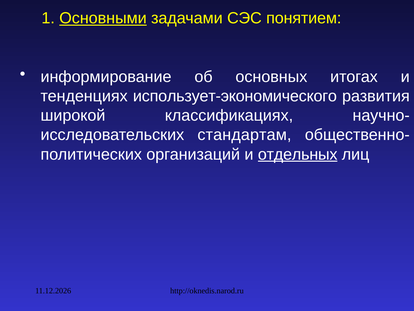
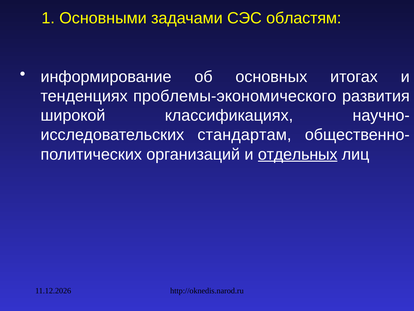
Основными underline: present -> none
понятием: понятием -> областям
использует-экономического: использует-экономического -> проблемы-экономического
